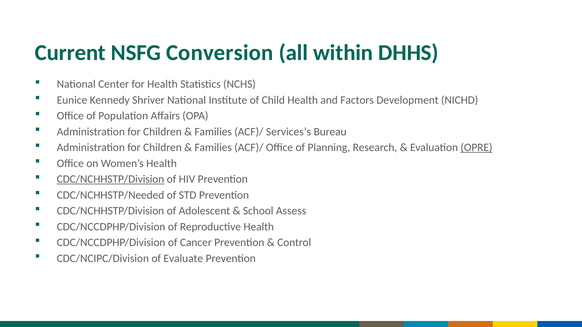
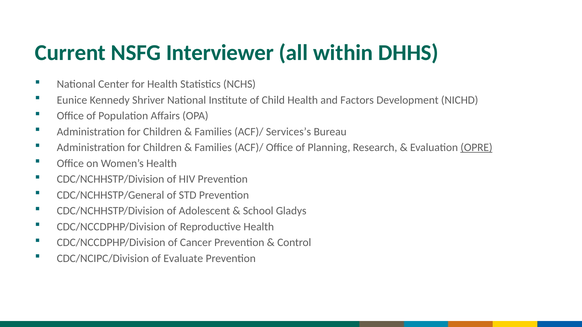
Conversion: Conversion -> Interviewer
CDC/NCHHSTP/Division at (110, 179) underline: present -> none
CDC/NCHHSTP/Needed: CDC/NCHHSTP/Needed -> CDC/NCHHSTP/General
Assess: Assess -> Gladys
